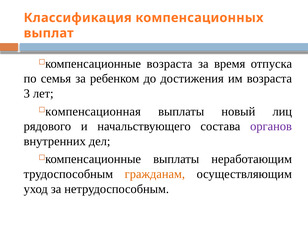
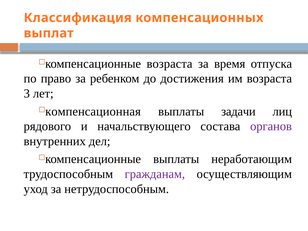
семья: семья -> право
новый: новый -> задачи
гражданам colour: orange -> purple
